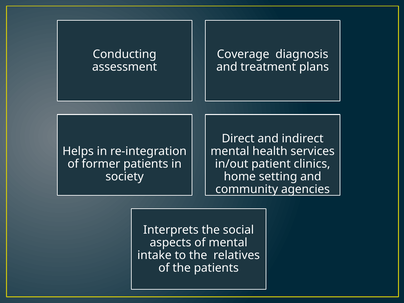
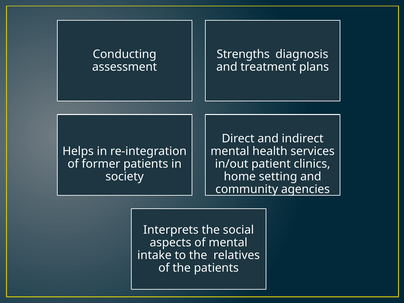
Coverage: Coverage -> Strengths
